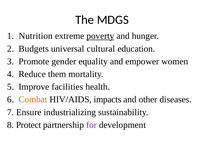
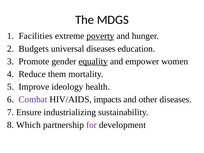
Nutrition: Nutrition -> Facilities
universal cultural: cultural -> diseases
equality underline: none -> present
facilities: facilities -> ideology
Combat colour: orange -> purple
Protect: Protect -> Which
